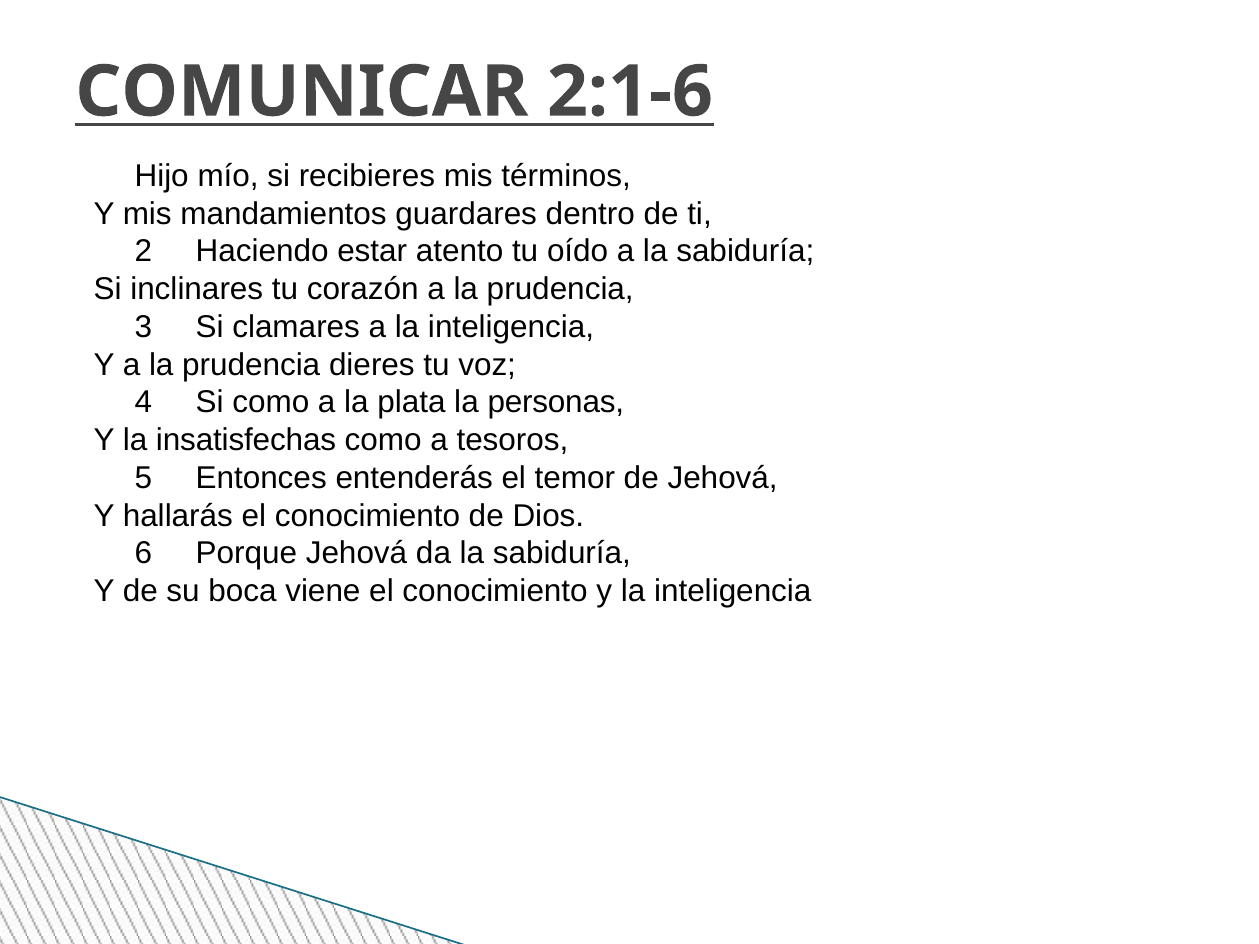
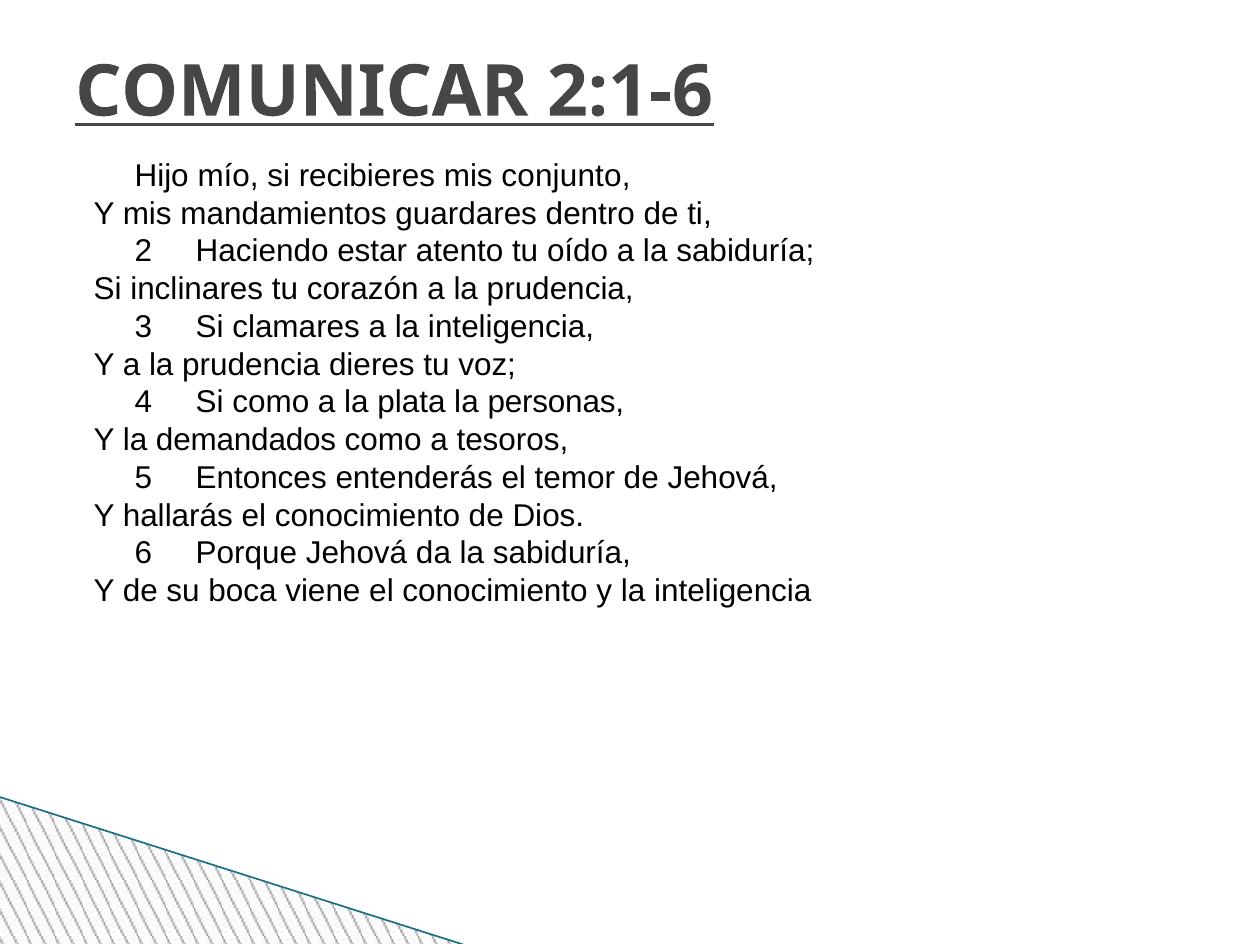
términos: términos -> conjunto
insatisfechas: insatisfechas -> demandados
